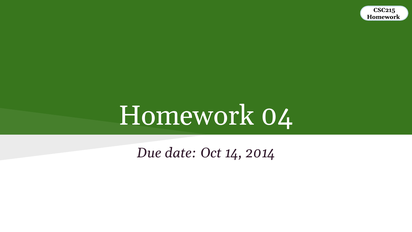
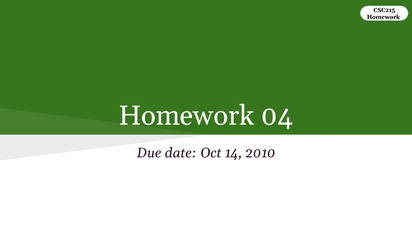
2014: 2014 -> 2010
